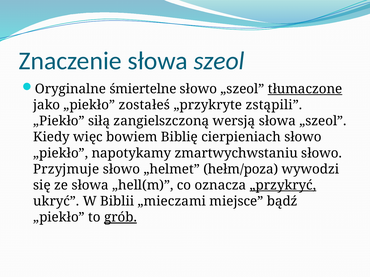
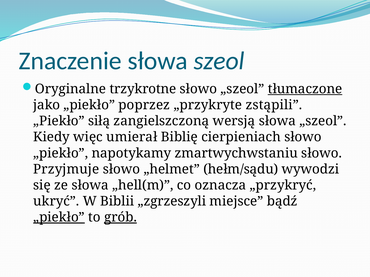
śmiertelne: śmiertelne -> trzykrotne
zostałeś: zostałeś -> poprzez
bowiem: bowiem -> umierał
hełm/poza: hełm/poza -> hełm/sądu
„przykryć underline: present -> none
„mieczami: „mieczami -> „zgrzeszyli
„piekło at (59, 218) underline: none -> present
